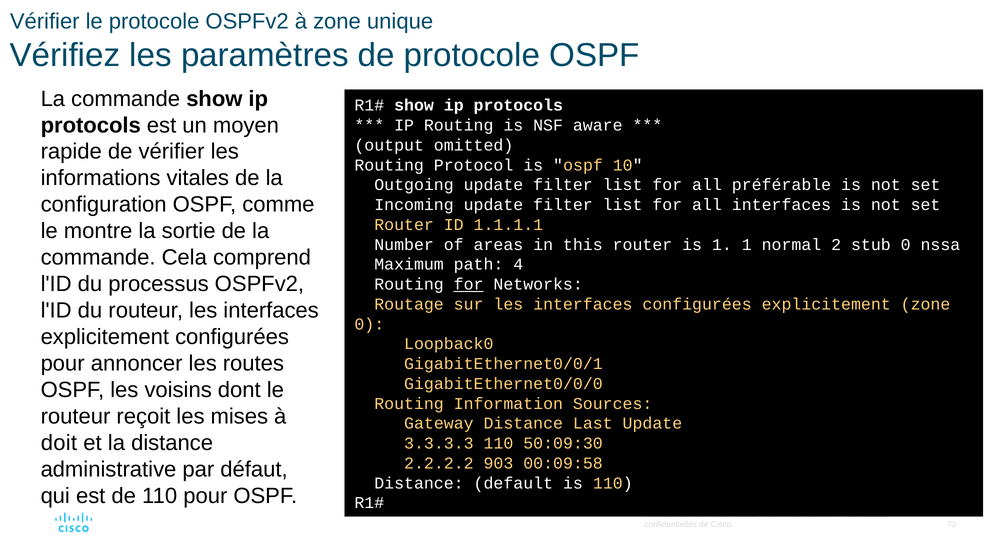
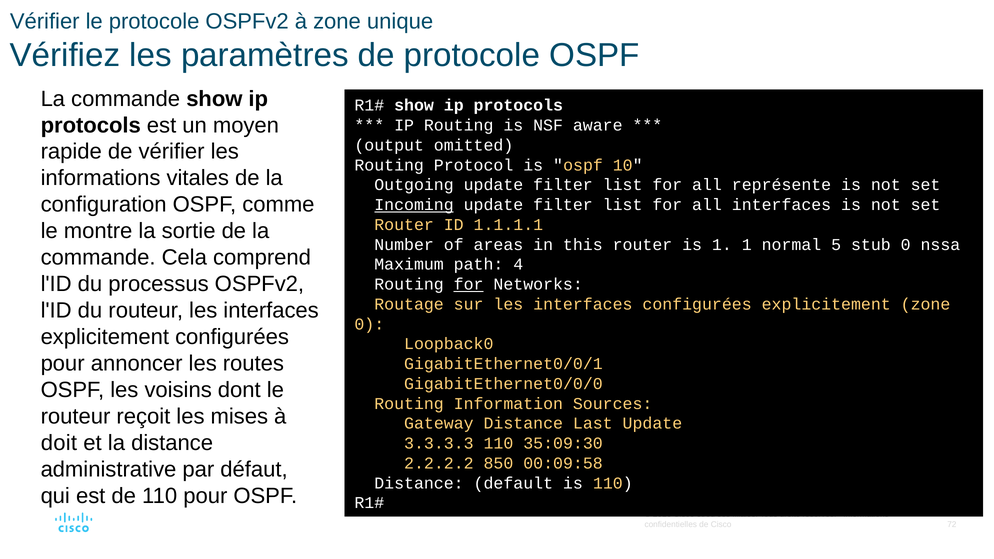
préférable: préférable -> représente
Incoming underline: none -> present
2: 2 -> 5
50:09:30: 50:09:30 -> 35:09:30
903: 903 -> 850
